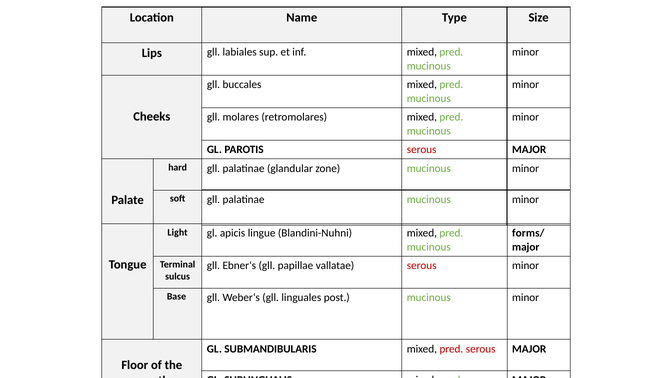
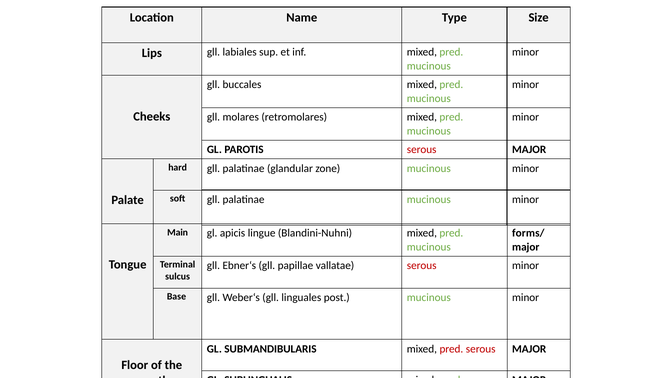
Light: Light -> Main
